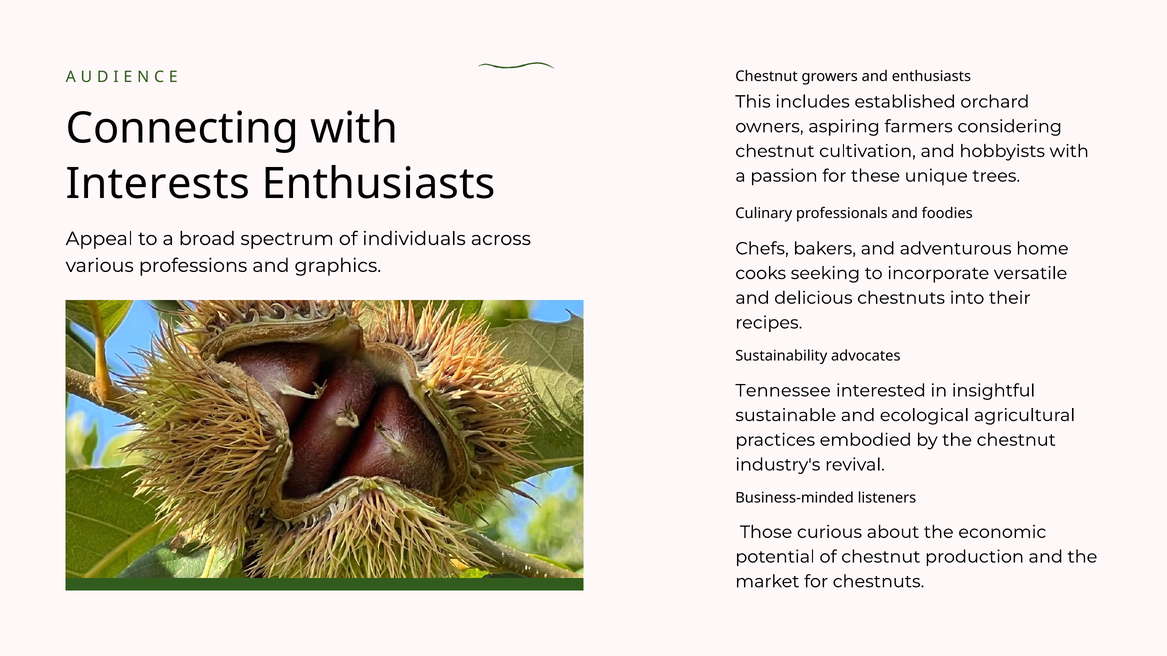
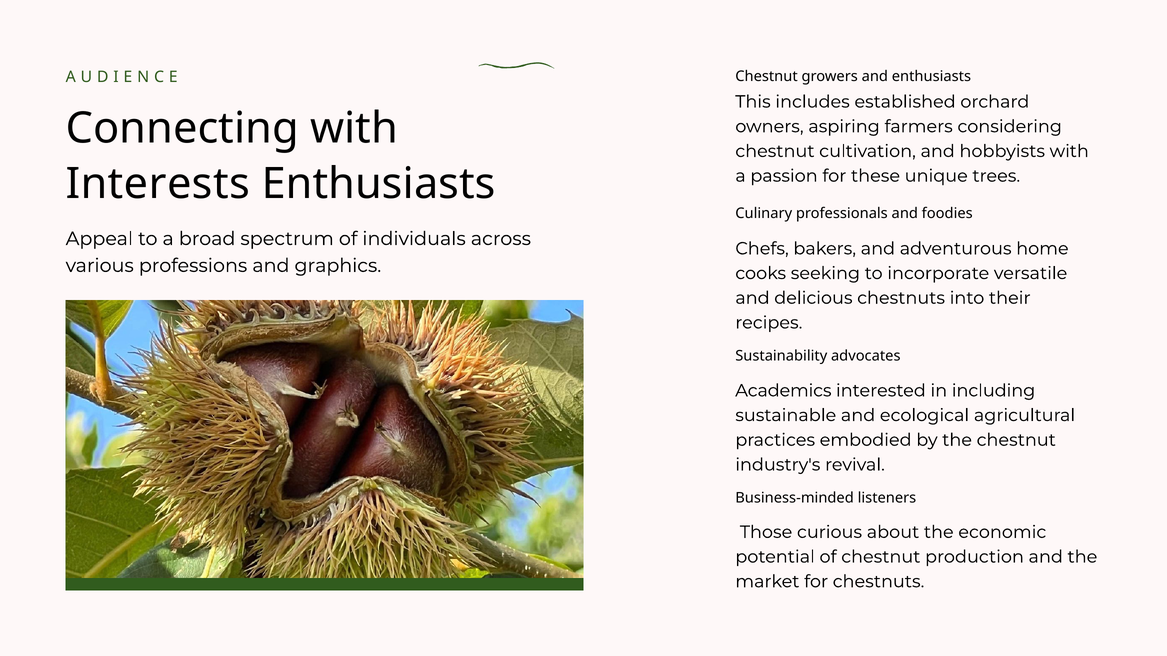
Tennessee: Tennessee -> Academics
insightful: insightful -> including
